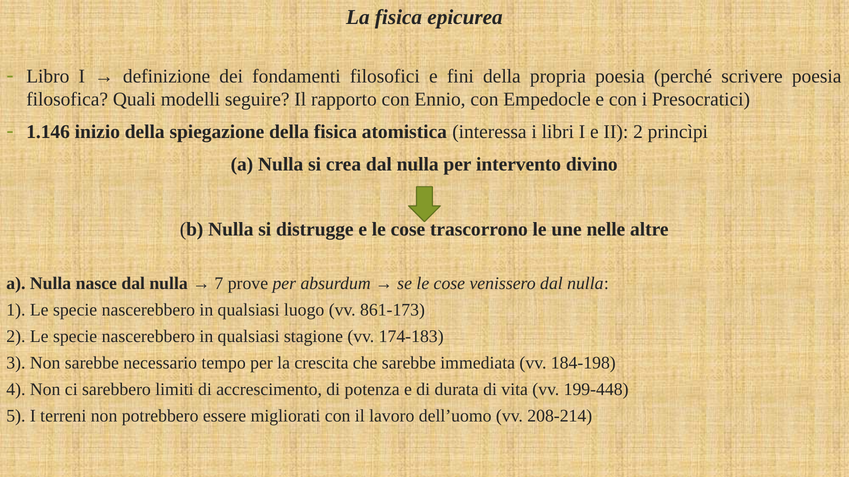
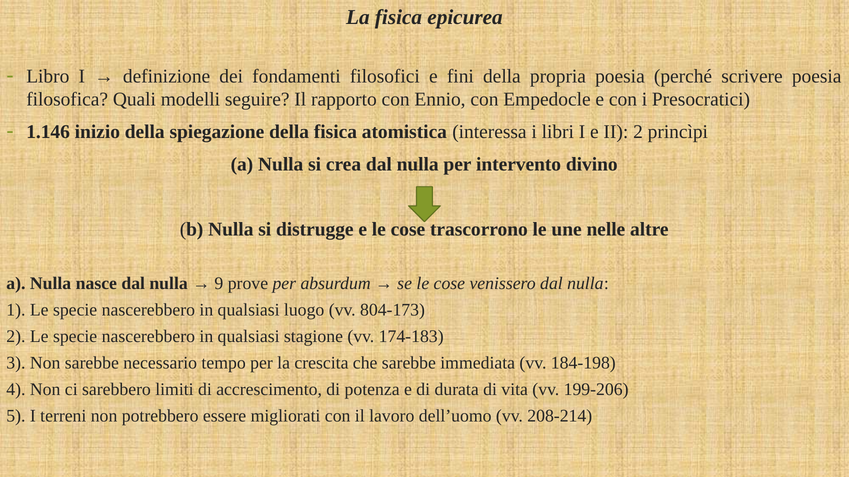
7: 7 -> 9
861-173: 861-173 -> 804-173
199-448: 199-448 -> 199-206
